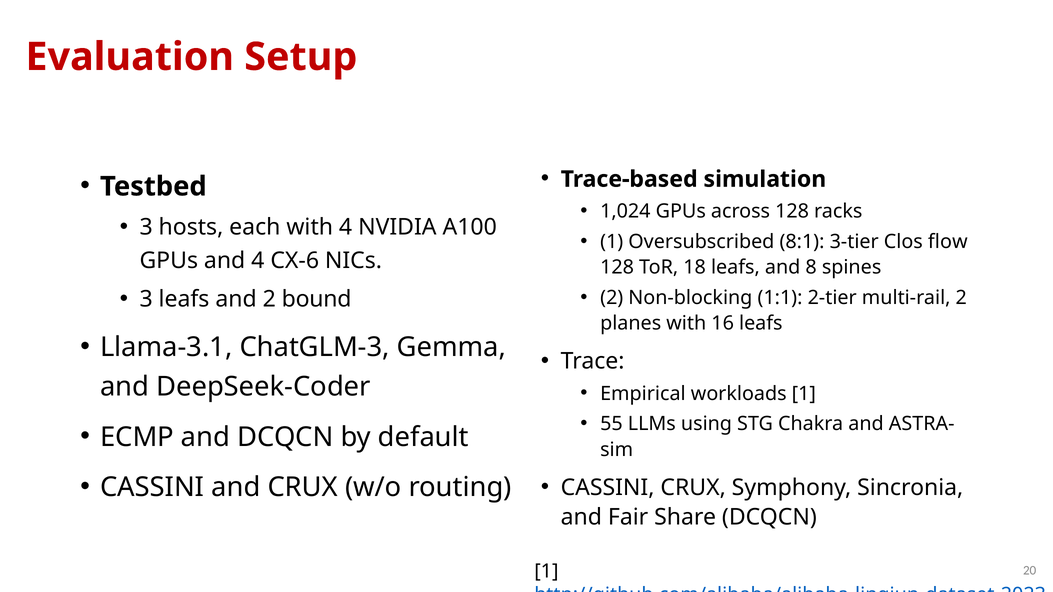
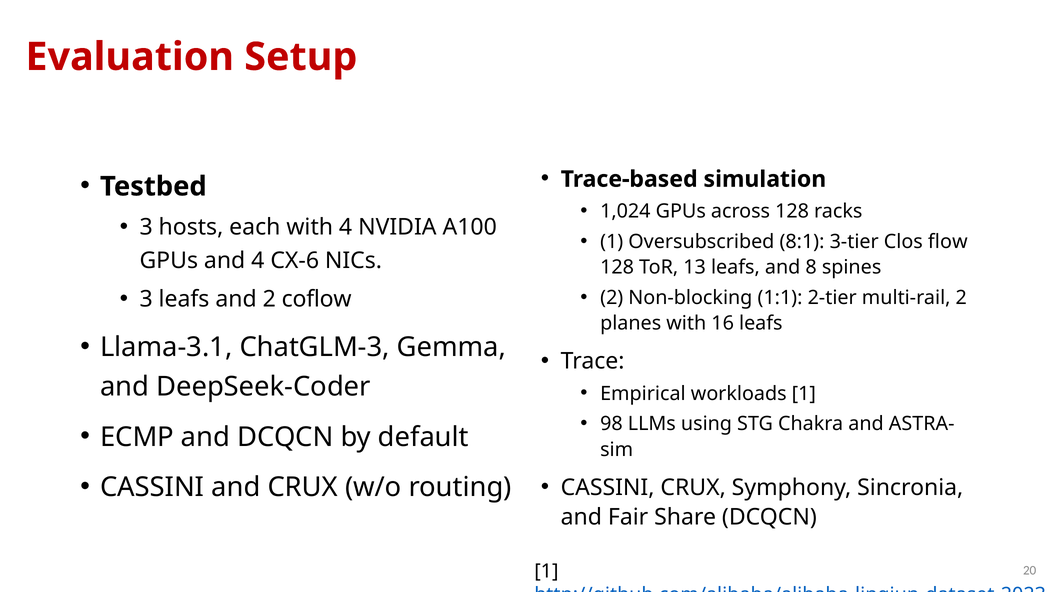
18: 18 -> 13
bound: bound -> coflow
55: 55 -> 98
